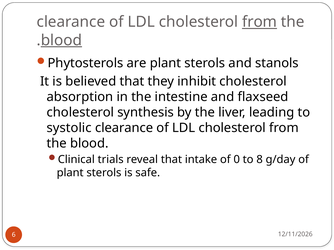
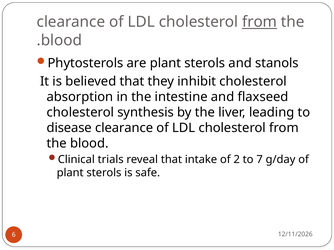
blood at (61, 40) underline: present -> none
systolic: systolic -> disease
0: 0 -> 2
8: 8 -> 7
